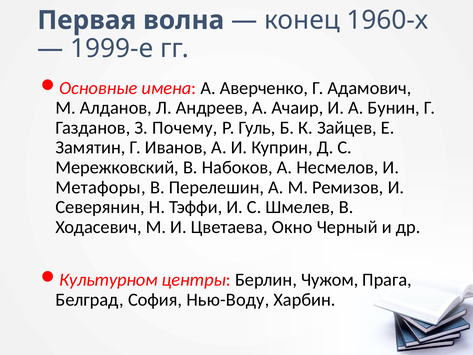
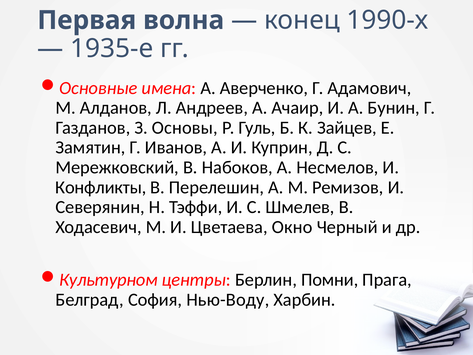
1960-х: 1960-х -> 1990-х
1999-е: 1999-е -> 1935-е
Почему: Почему -> Основы
Метафоры: Метафоры -> Конфликты
Чужом: Чужом -> Помни
